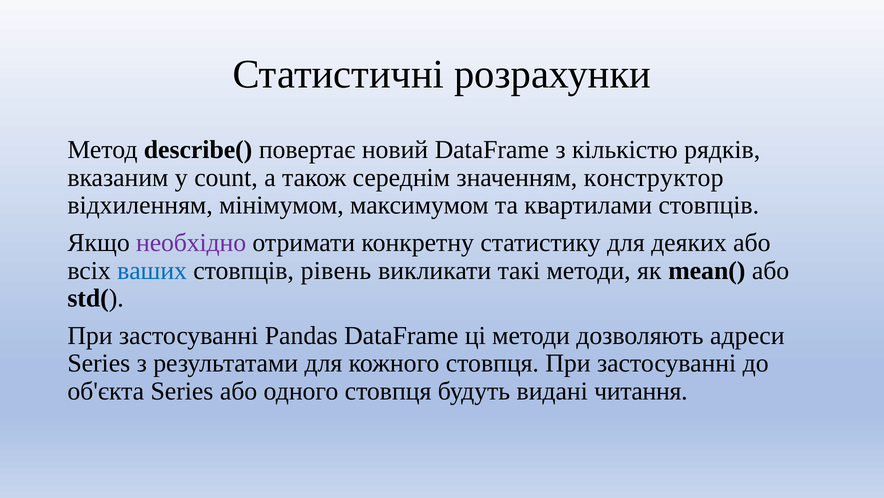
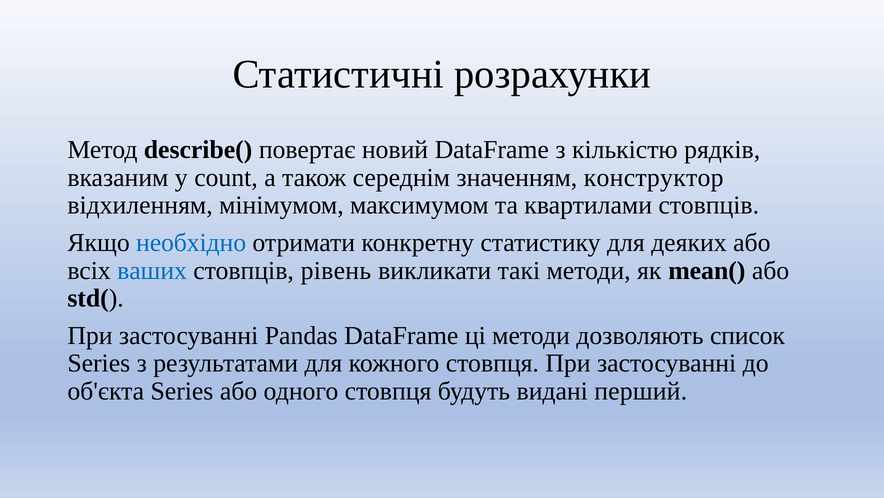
необхідно colour: purple -> blue
адреси: адреси -> список
читання: читання -> перший
